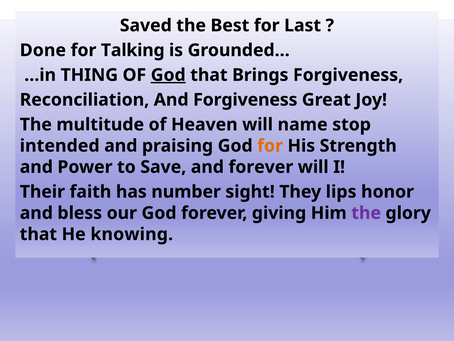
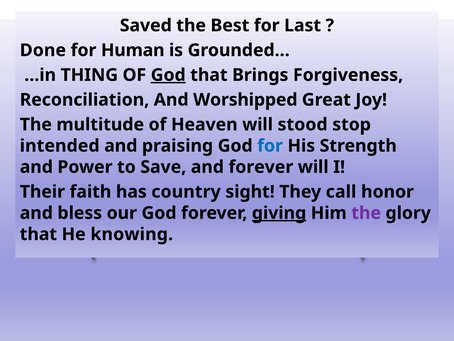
Talking: Talking -> Human
And Forgiveness: Forgiveness -> Worshipped
name: name -> stood
for at (270, 146) colour: orange -> blue
number: number -> country
lips: lips -> call
giving underline: none -> present
